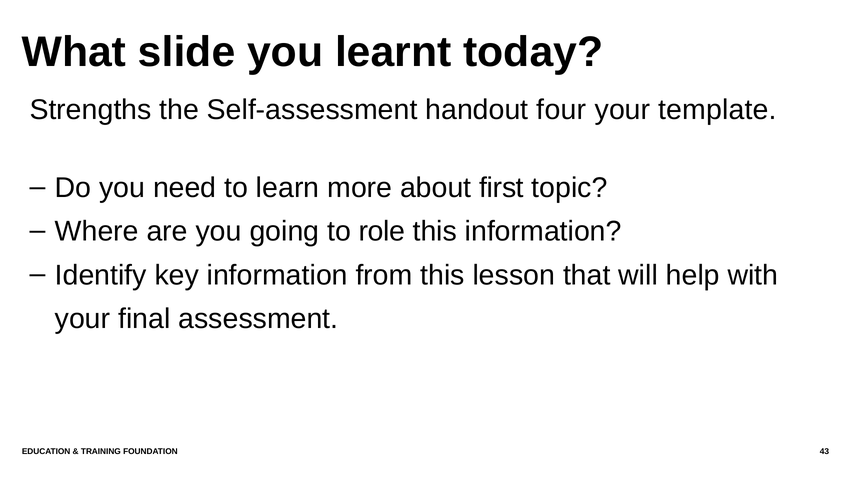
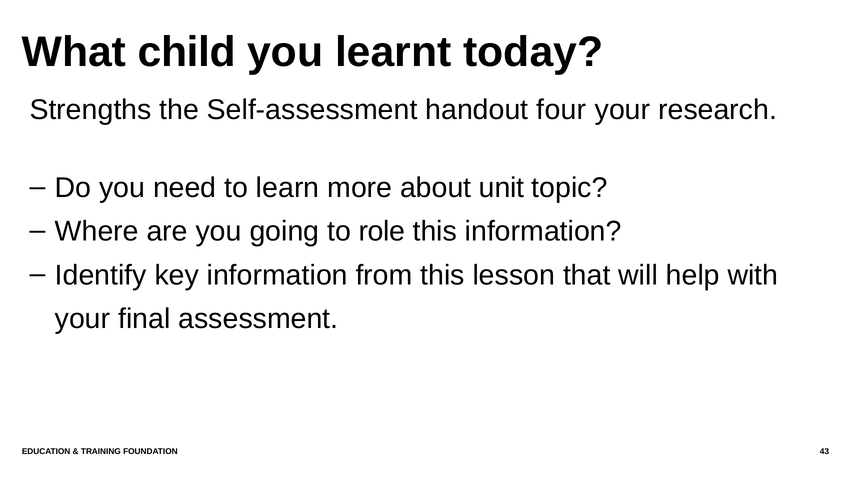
slide: slide -> child
template: template -> research
first: first -> unit
